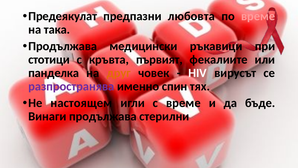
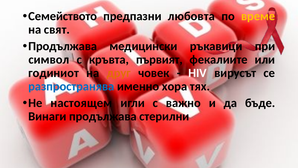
Предеякулат: Предеякулат -> Семейството
време at (258, 16) colour: pink -> yellow
така: така -> свят
стотици: стотици -> символ
панделка: панделка -> годиниот
разпространява colour: purple -> blue
спин: спин -> хора
с време: време -> важно
